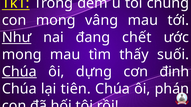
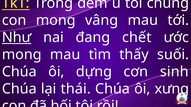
Chúa at (19, 72) underline: present -> none
đinh: đinh -> sinh
tiên: tiên -> thái
phán: phán -> xưng
